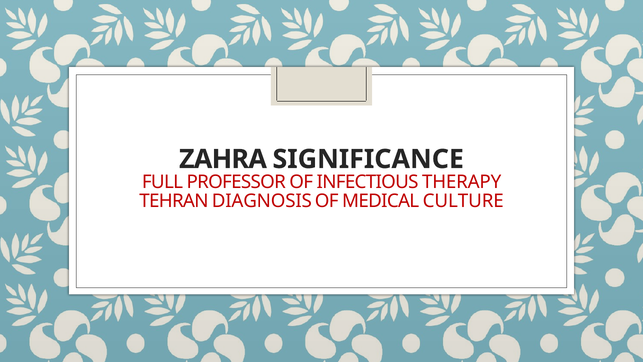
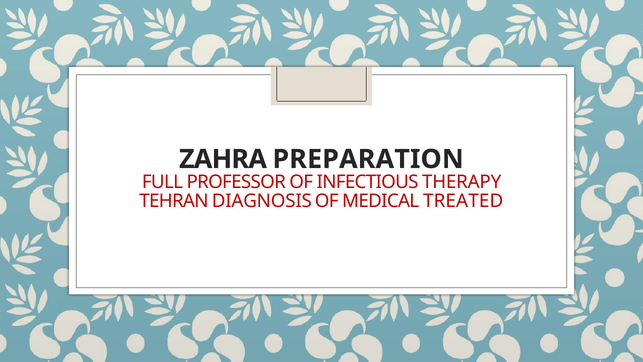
SIGNIFICANCE: SIGNIFICANCE -> PREPARATION
CULTURE: CULTURE -> TREATED
